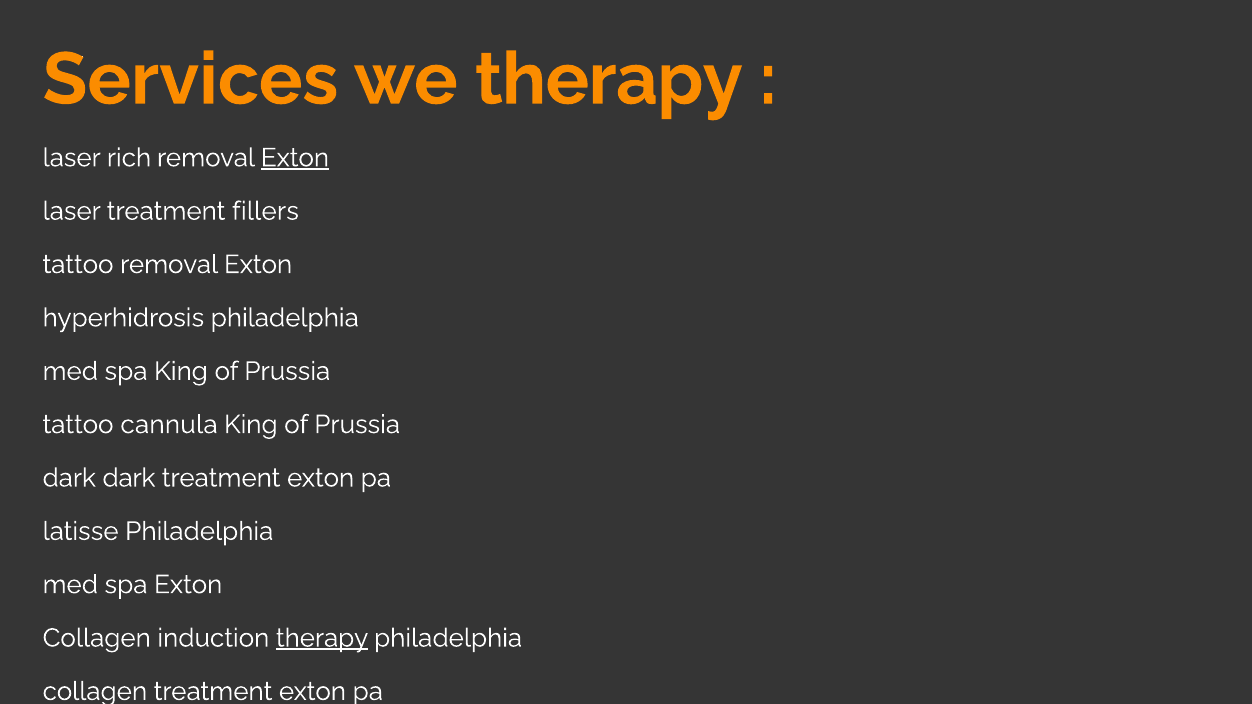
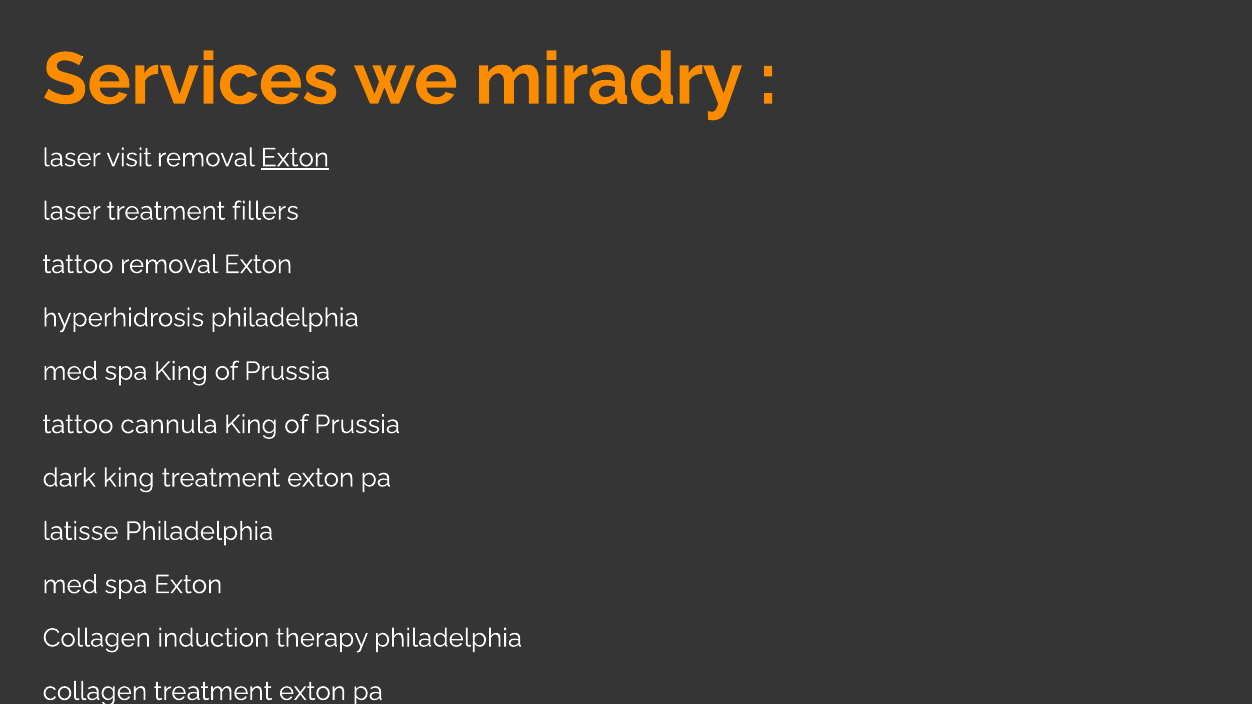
we therapy: therapy -> miradry
rich: rich -> visit
dark dark: dark -> king
therapy at (322, 638) underline: present -> none
